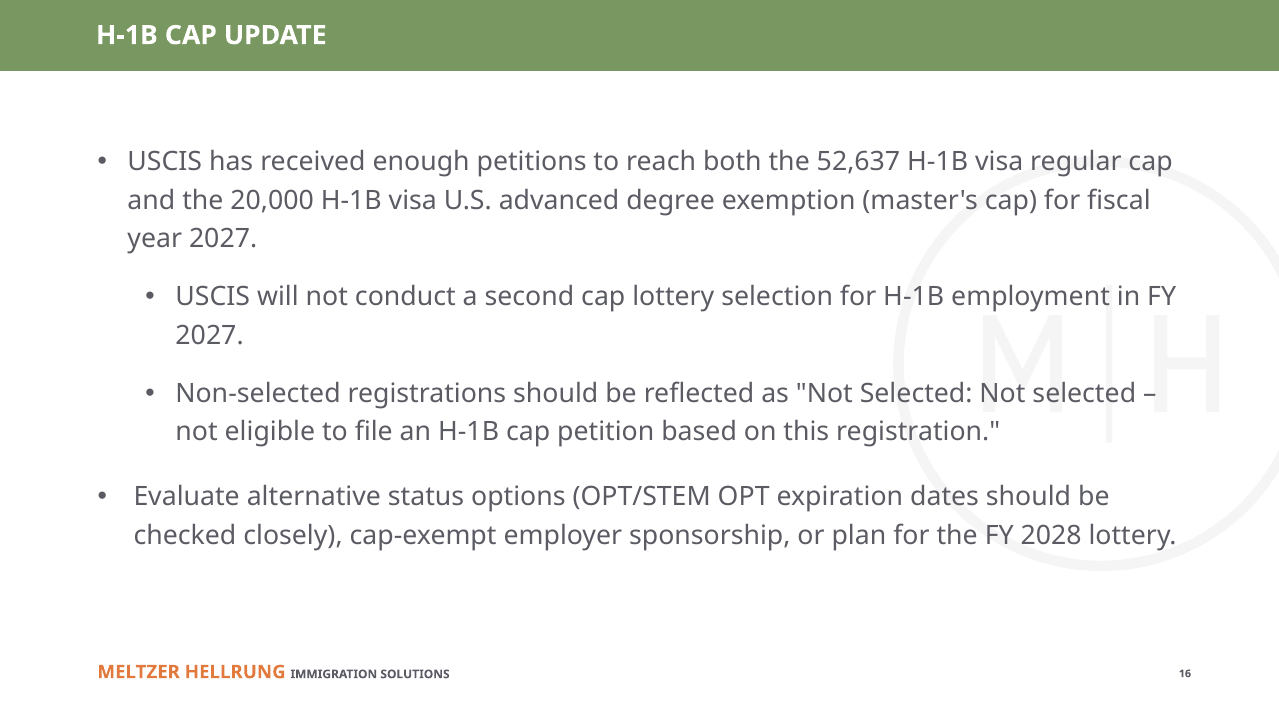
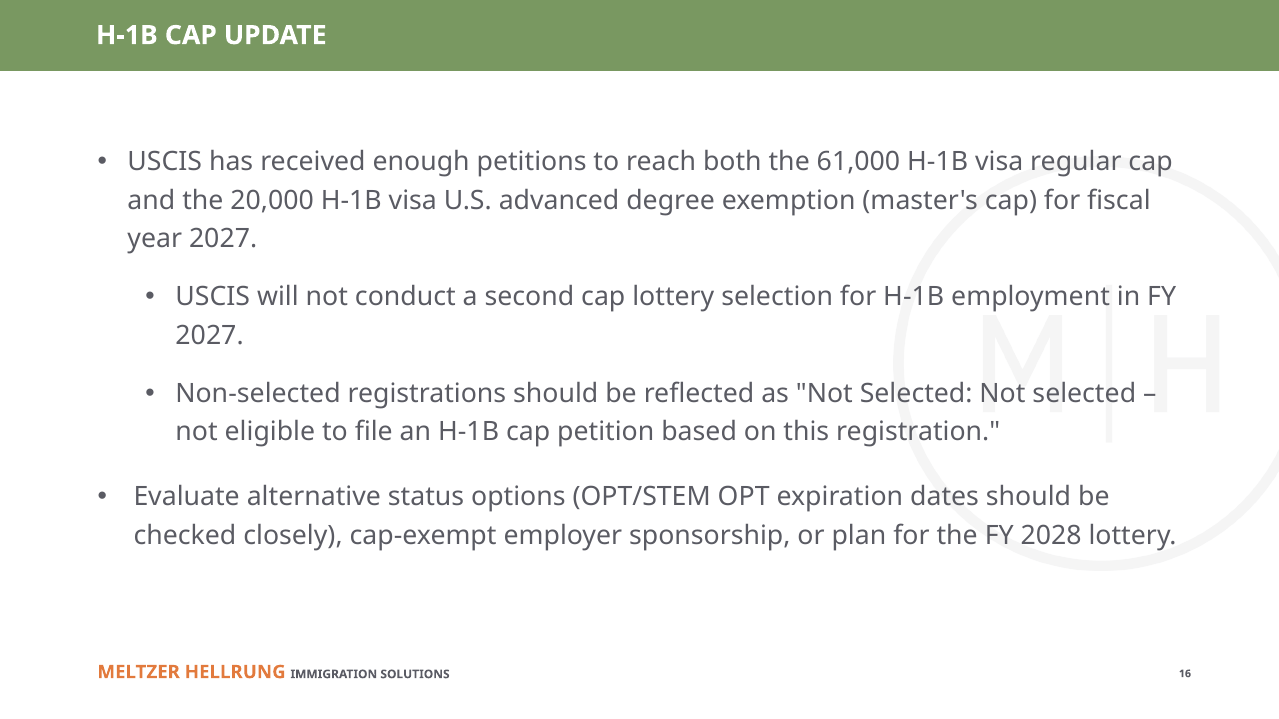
52,637: 52,637 -> 61,000
